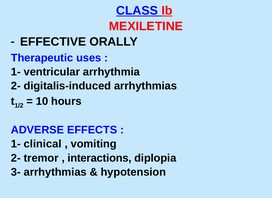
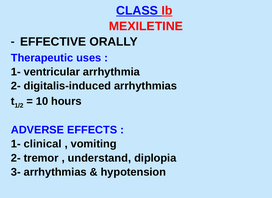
interactions: interactions -> understand
